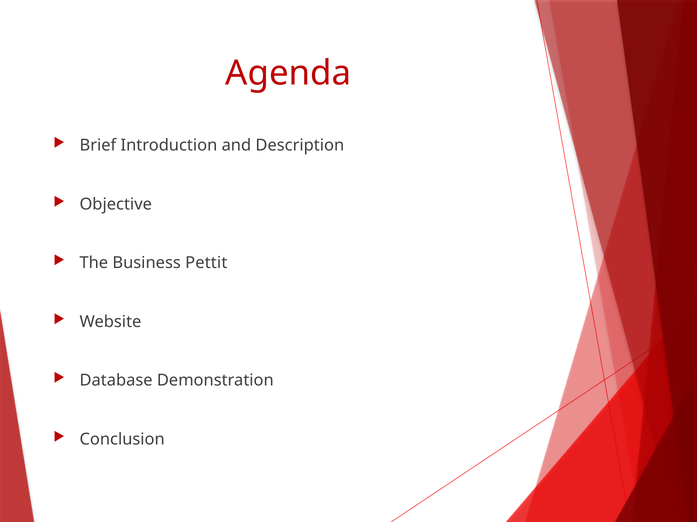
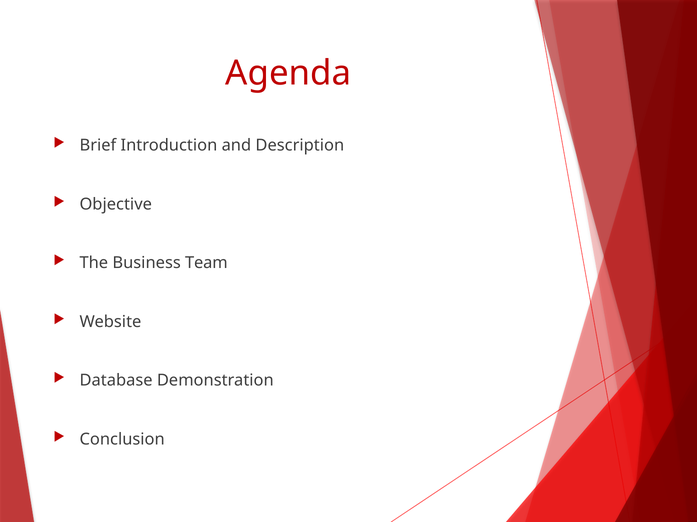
Pettit: Pettit -> Team
